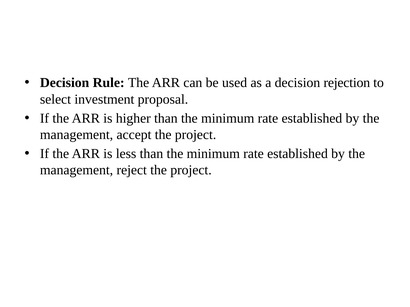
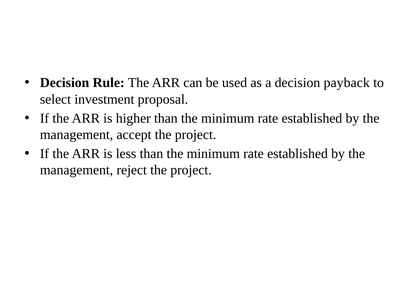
rejection: rejection -> payback
